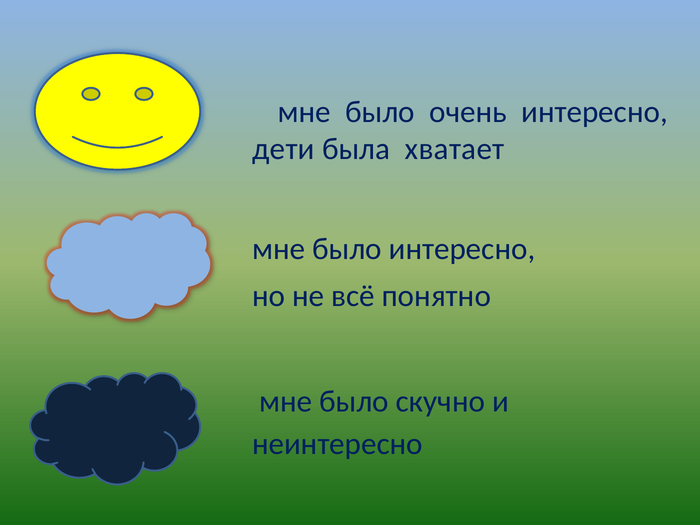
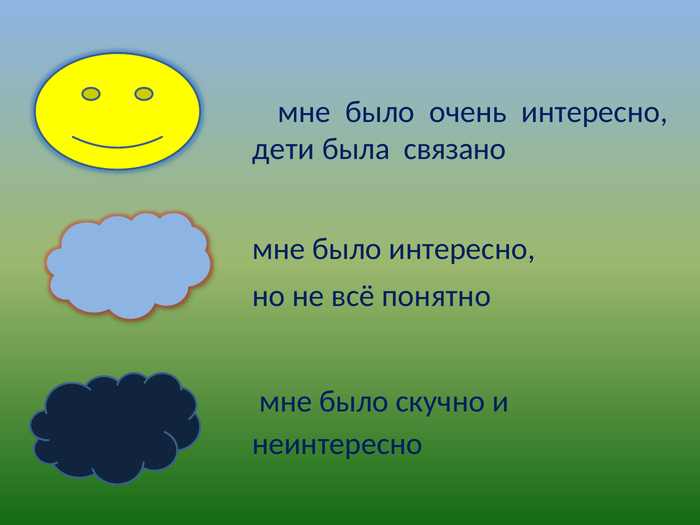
хватает: хватает -> связано
